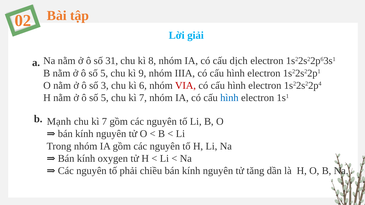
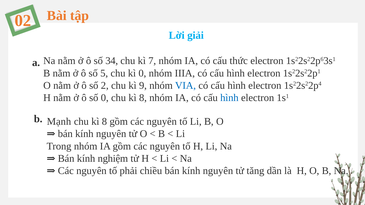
31: 31 -> 34
8: 8 -> 7
dịch: dịch -> thức
kì 9: 9 -> 0
3: 3 -> 2
6: 6 -> 9
VIA colour: red -> blue
5 at (105, 98): 5 -> 0
7 at (143, 98): 7 -> 8
7 at (104, 122): 7 -> 8
oxygen: oxygen -> nghiệm
